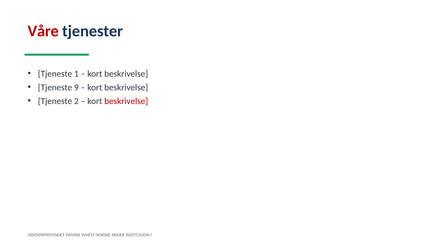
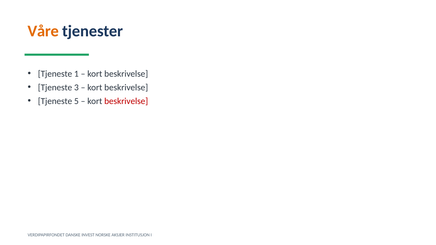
Våre colour: red -> orange
9: 9 -> 3
2: 2 -> 5
